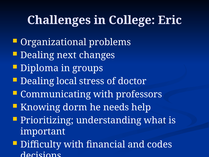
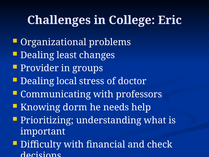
next: next -> least
Diploma: Diploma -> Provider
codes: codes -> check
